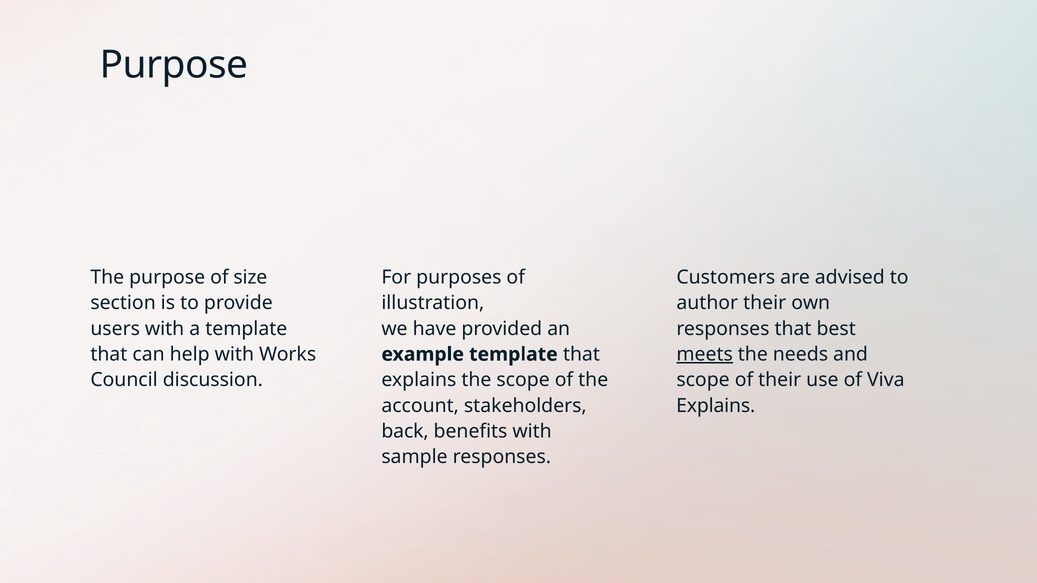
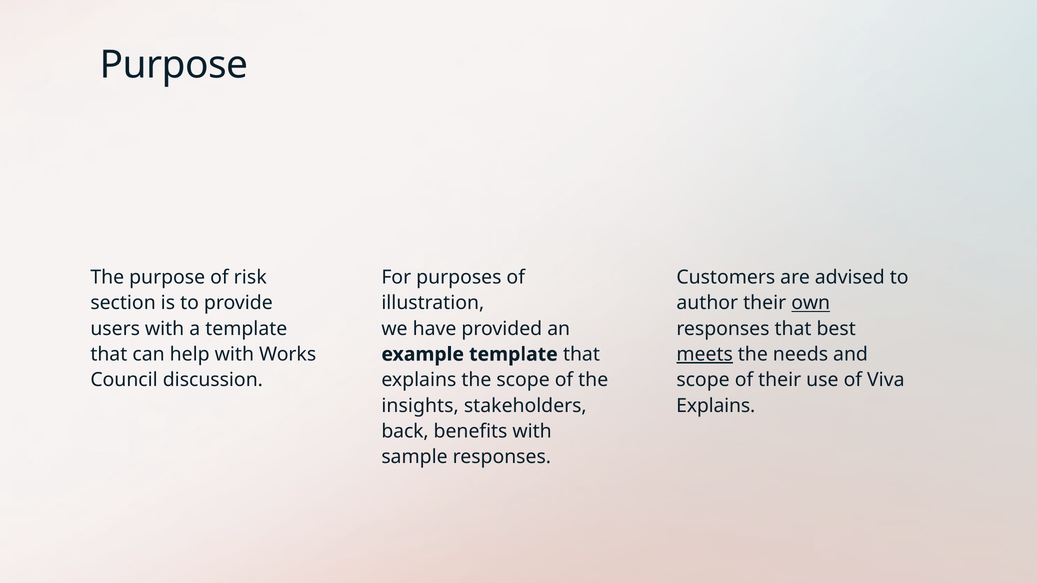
size: size -> risk
own underline: none -> present
account: account -> insights
